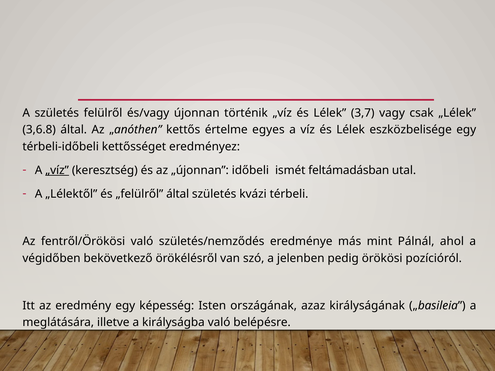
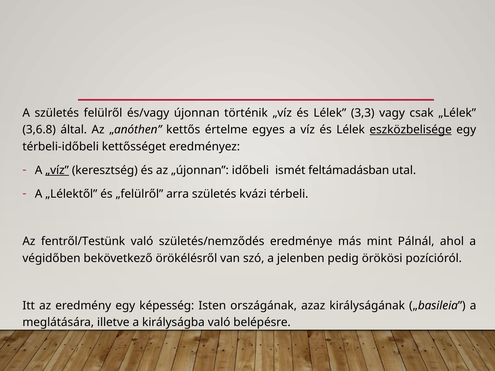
3,7: 3,7 -> 3,3
eszközbelisége underline: none -> present
„felülről által: által -> arra
fentről/Örökösi: fentről/Örökösi -> fentről/Testünk
